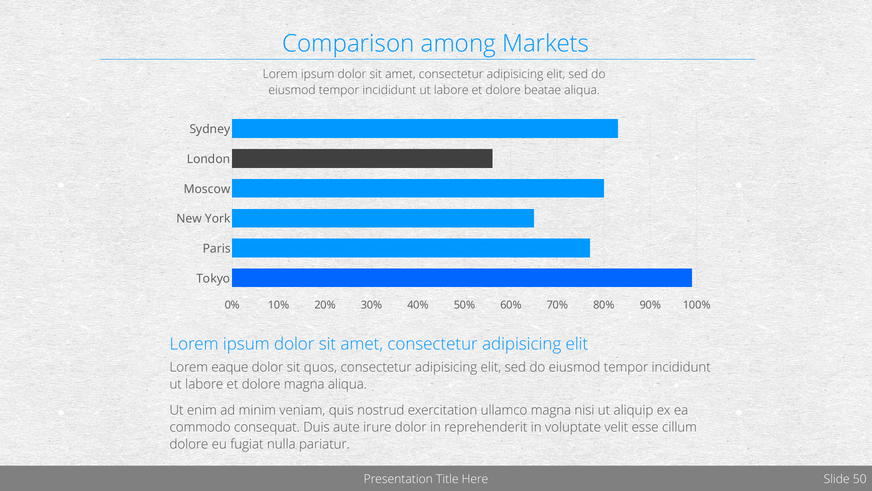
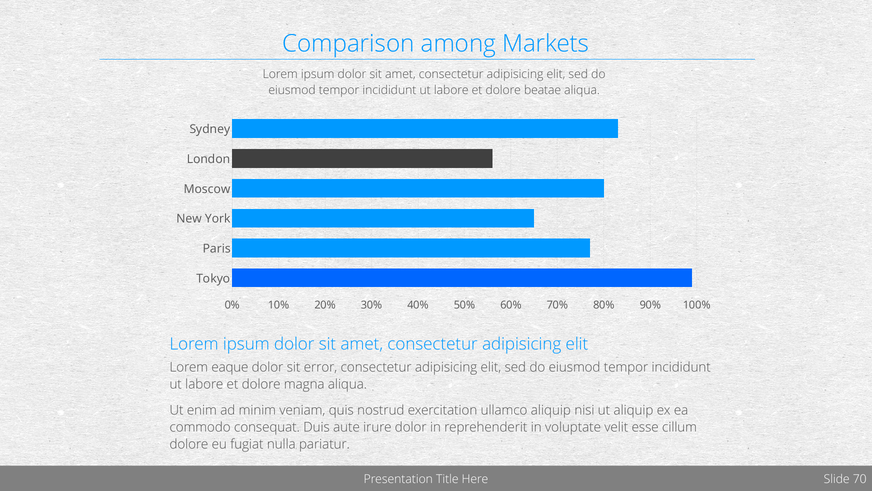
quos: quos -> error
ullamco magna: magna -> aliquip
50: 50 -> 70
